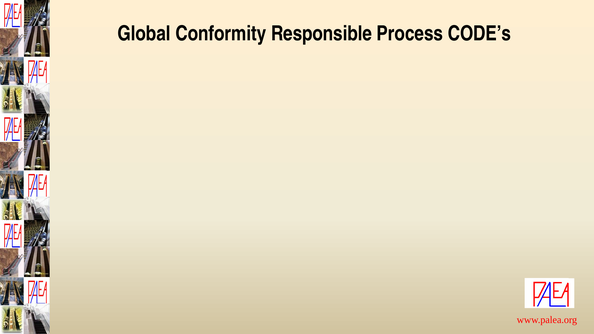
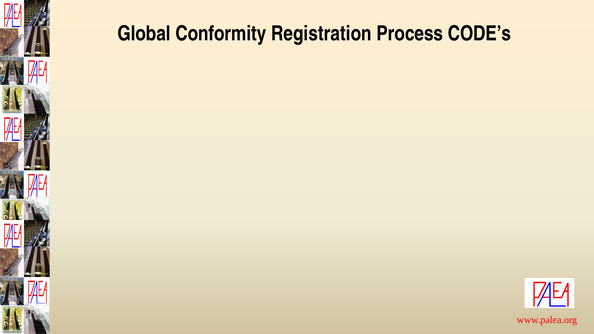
Responsible: Responsible -> Registration
